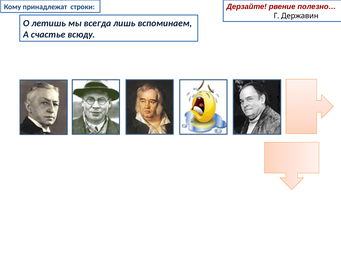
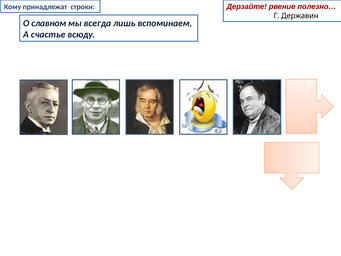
летишь: летишь -> славном
